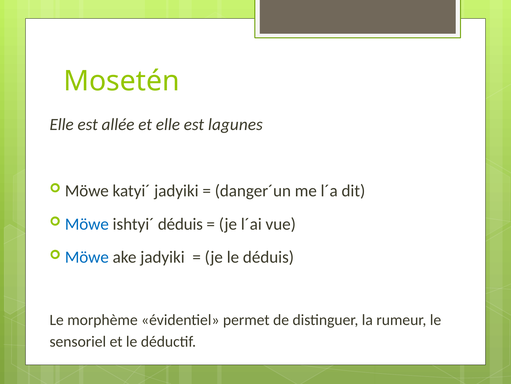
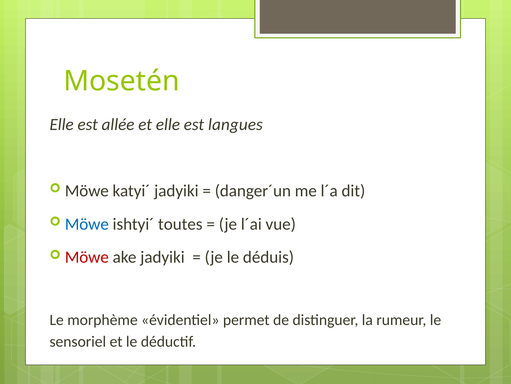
lagunes: lagunes -> langues
ishtyi´ déduis: déduis -> toutes
Möwe at (87, 257) colour: blue -> red
